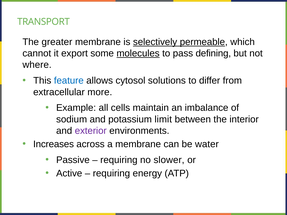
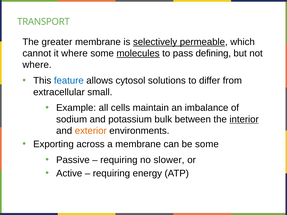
it export: export -> where
more: more -> small
limit: limit -> bulk
interior underline: none -> present
exterior colour: purple -> orange
Increases: Increases -> Exporting
be water: water -> some
